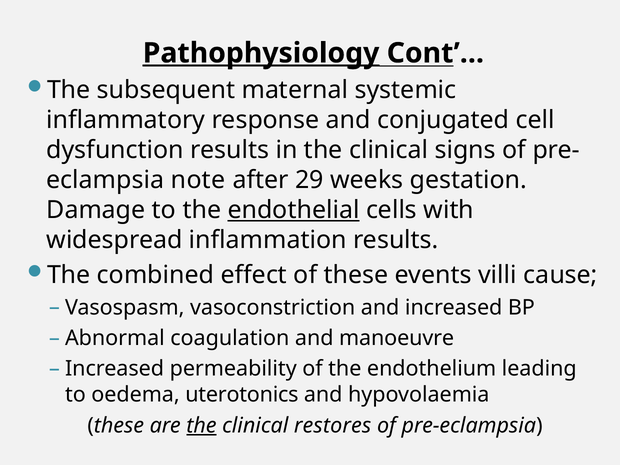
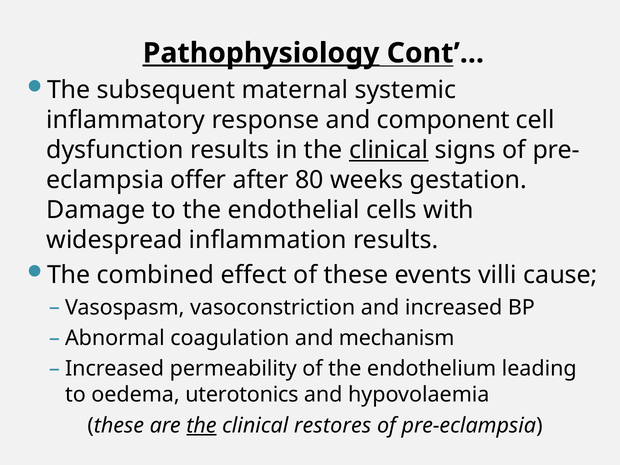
conjugated: conjugated -> component
clinical at (389, 150) underline: none -> present
note: note -> offer
29: 29 -> 80
endothelial underline: present -> none
manoeuvre: manoeuvre -> mechanism
